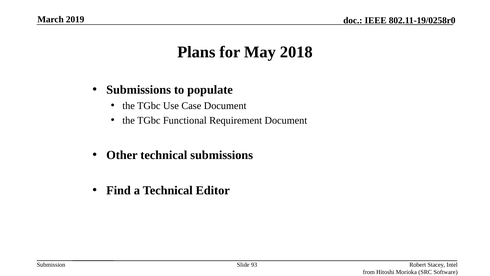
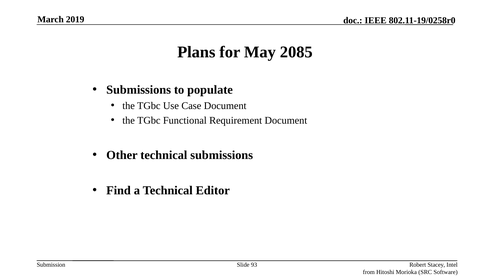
2018: 2018 -> 2085
